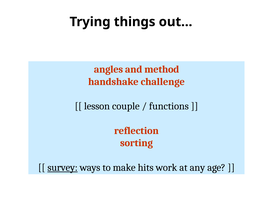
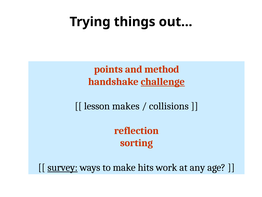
angles: angles -> points
challenge underline: none -> present
couple: couple -> makes
functions: functions -> collisions
